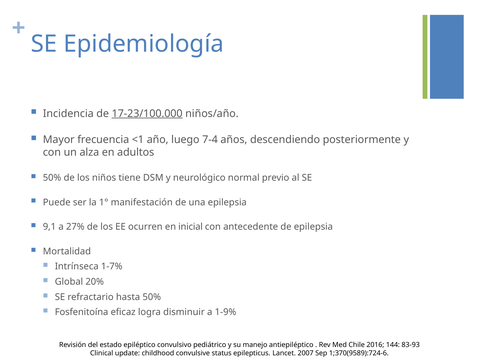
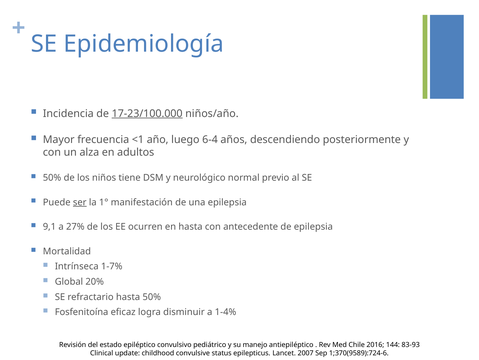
7-4: 7-4 -> 6-4
ser underline: none -> present
en inicial: inicial -> hasta
1-9%: 1-9% -> 1-4%
